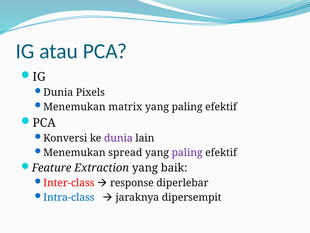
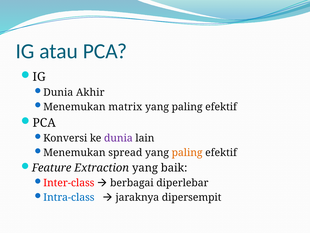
Pixels: Pixels -> Akhir
paling at (187, 152) colour: purple -> orange
response: response -> berbagai
